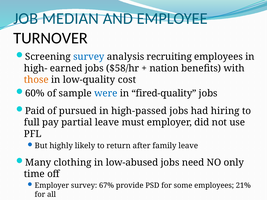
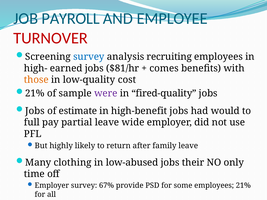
MEDIAN: MEDIAN -> PAYROLL
TURNOVER colour: black -> red
$58/hr: $58/hr -> $81/hr
nation: nation -> comes
60% at (35, 93): 60% -> 21%
were colour: blue -> purple
Paid at (35, 111): Paid -> Jobs
pursued: pursued -> estimate
high-passed: high-passed -> high-benefit
hiring: hiring -> would
must: must -> wide
need: need -> their
